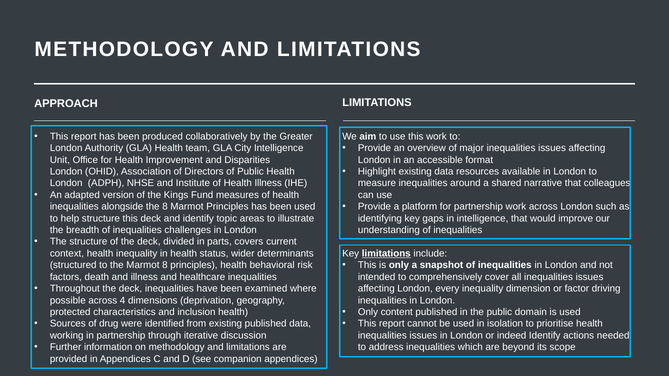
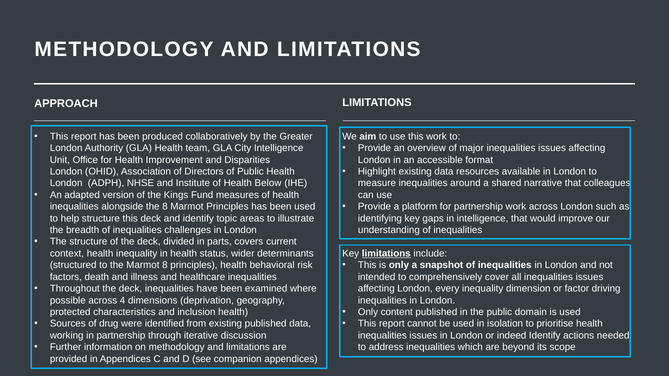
Health Illness: Illness -> Below
